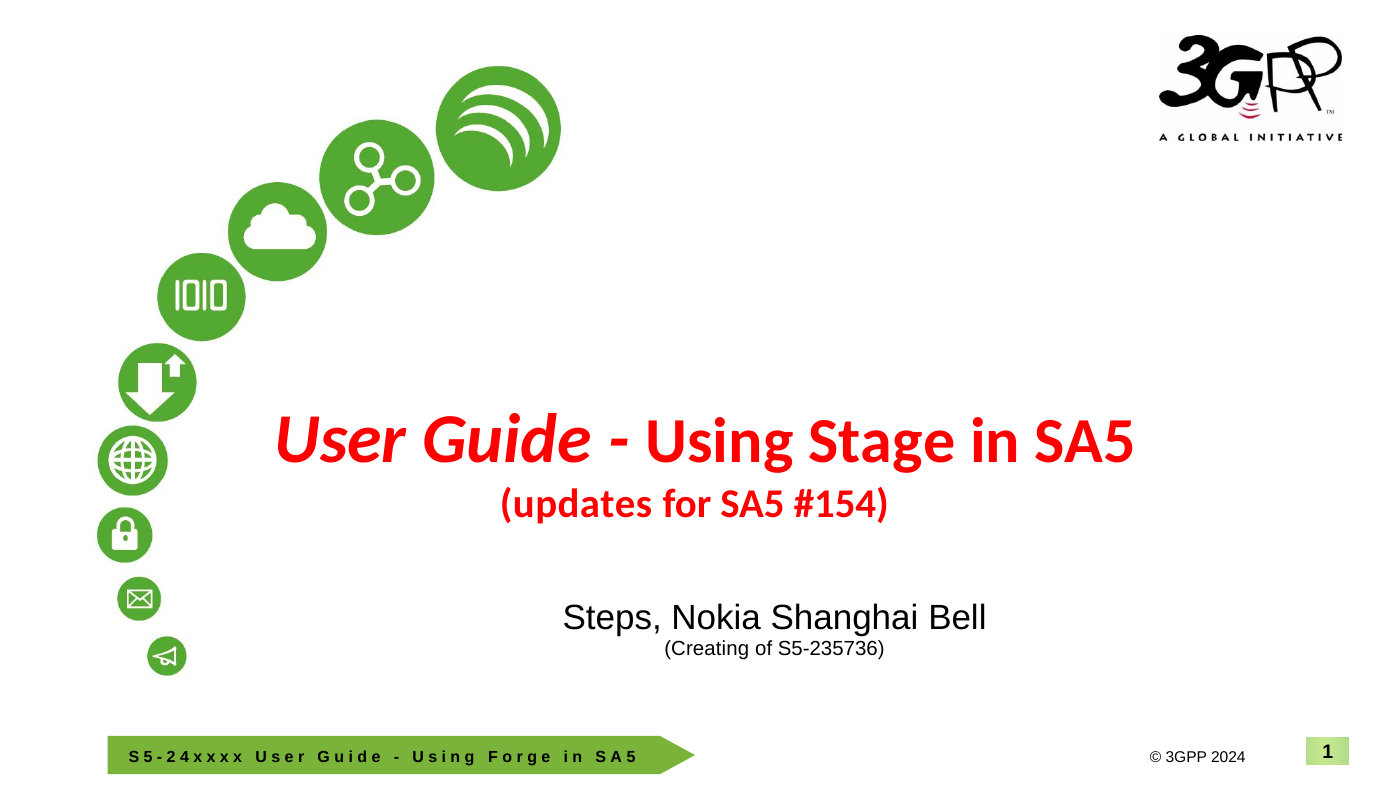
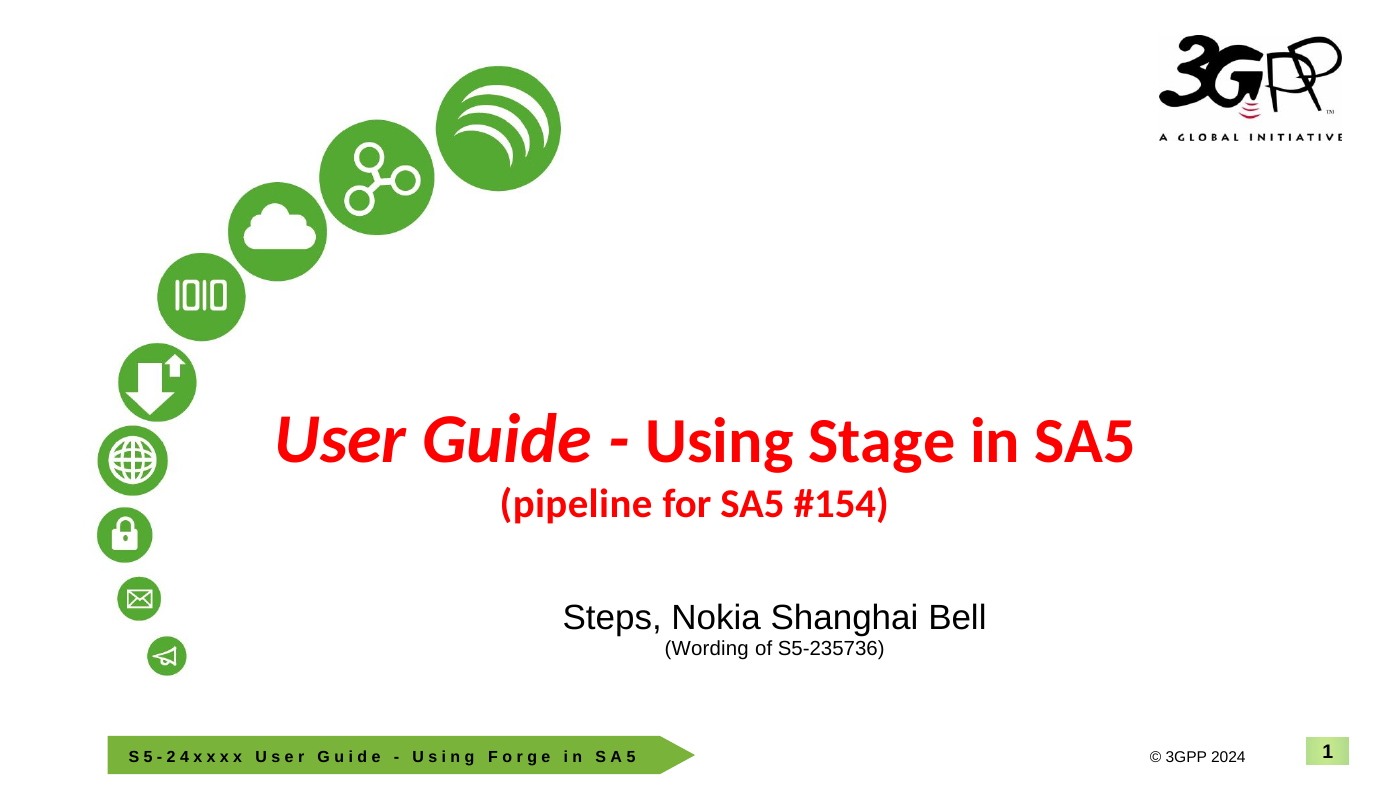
updates: updates -> pipeline
Creating: Creating -> Wording
